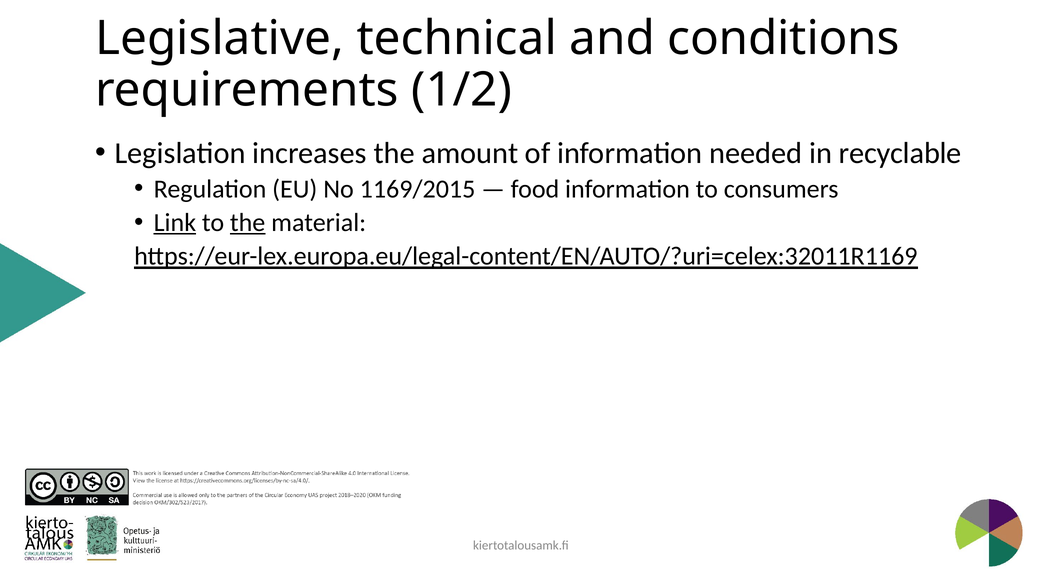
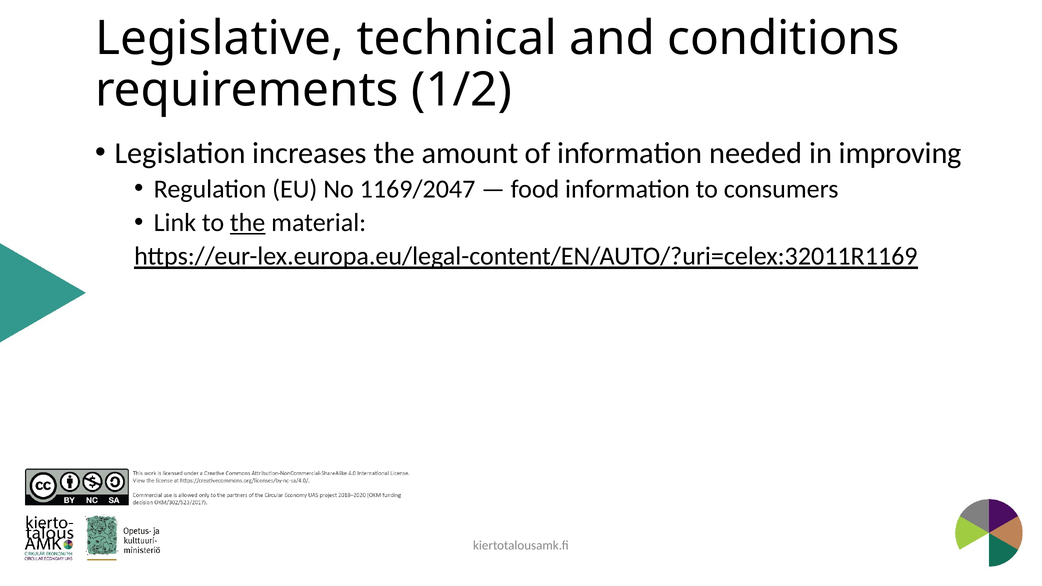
recyclable: recyclable -> improving
1169/2015: 1169/2015 -> 1169/2047
Link underline: present -> none
